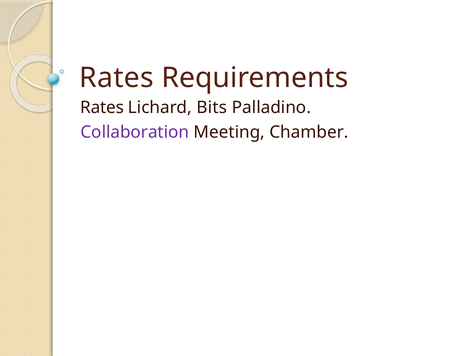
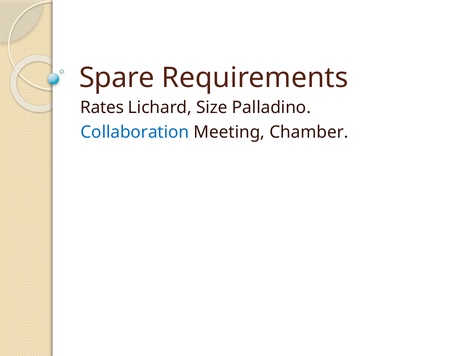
Rates at (117, 78): Rates -> Spare
Bits: Bits -> Size
Collaboration colour: purple -> blue
